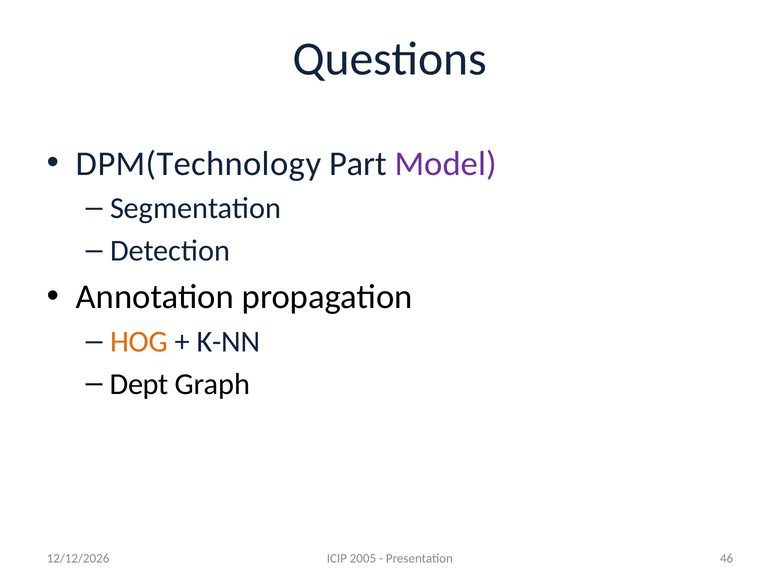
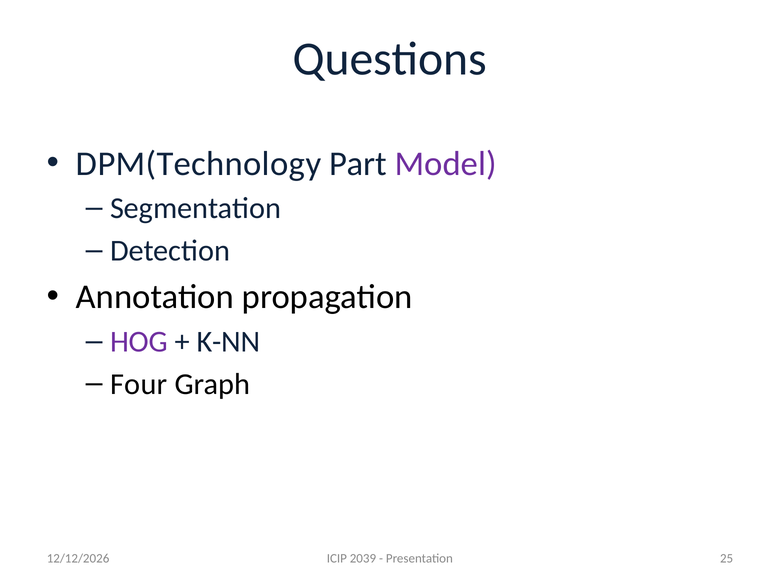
HOG colour: orange -> purple
Dept: Dept -> Four
2005: 2005 -> 2039
46: 46 -> 25
